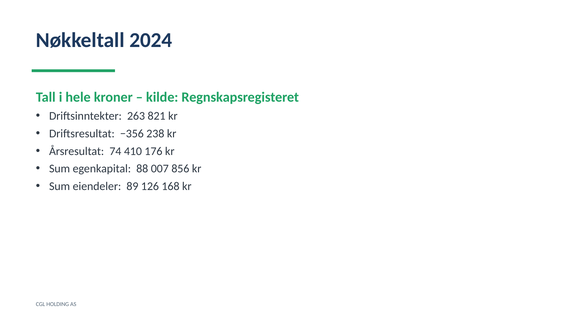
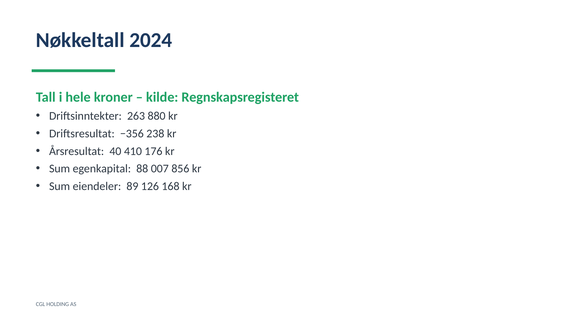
821: 821 -> 880
74: 74 -> 40
